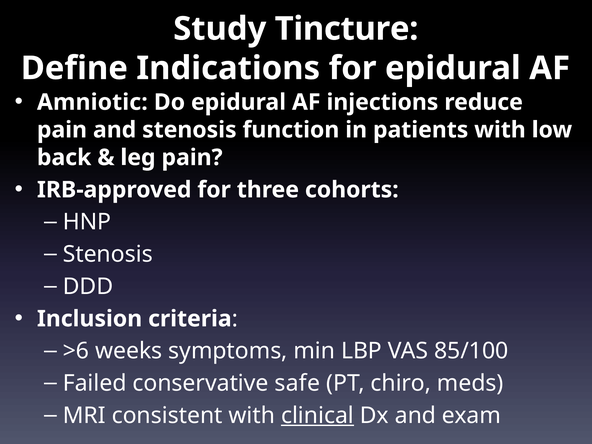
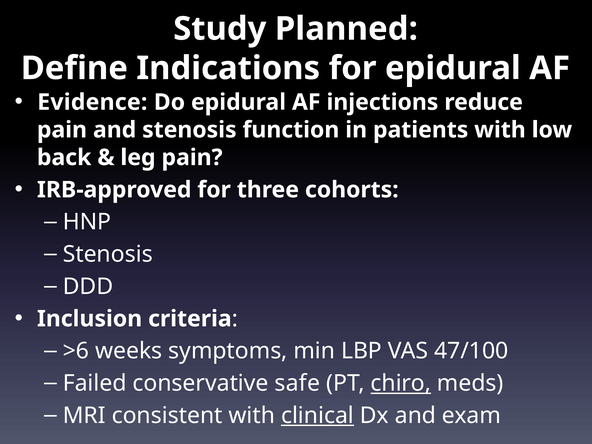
Tincture: Tincture -> Planned
Amniotic: Amniotic -> Evidence
85/100: 85/100 -> 47/100
chiro underline: none -> present
